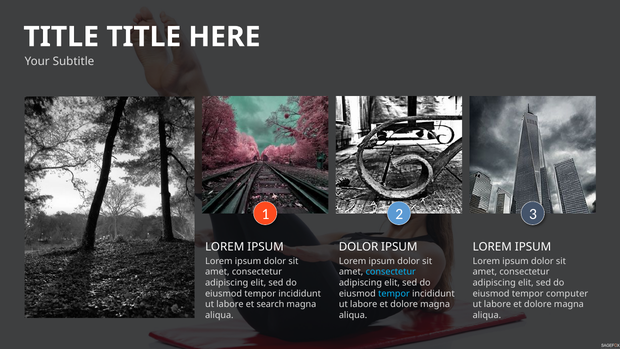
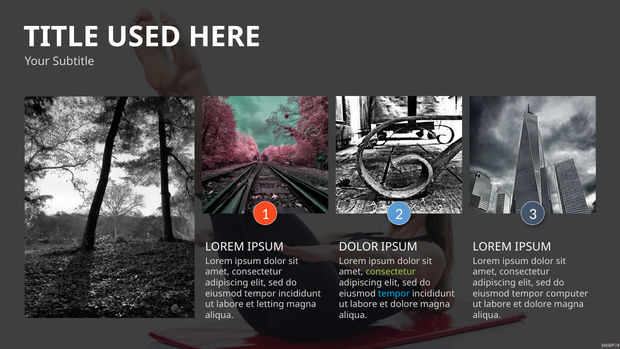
TITLE TITLE: TITLE -> USED
consectetur at (391, 272) colour: light blue -> light green
search: search -> letting
